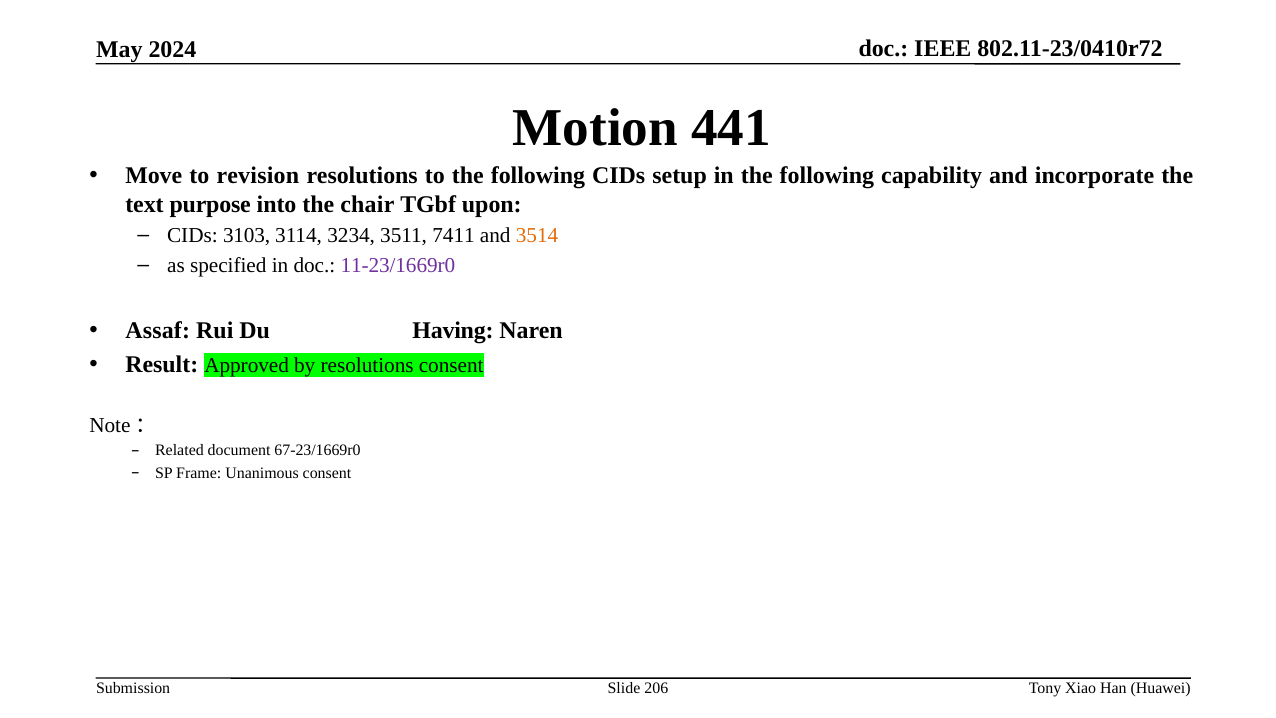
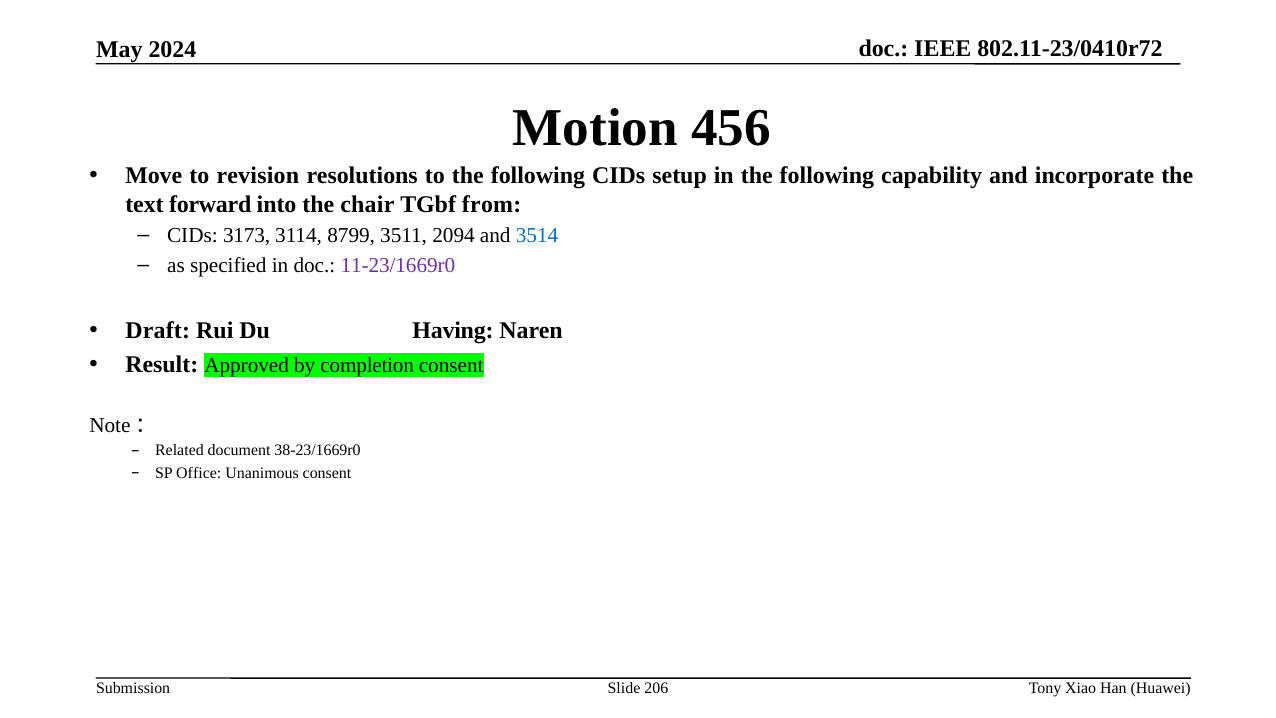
441: 441 -> 456
purpose: purpose -> forward
upon: upon -> from
3103: 3103 -> 3173
3234: 3234 -> 8799
7411: 7411 -> 2094
3514 colour: orange -> blue
Assaf: Assaf -> Draft
by resolutions: resolutions -> completion
67-23/1669r0: 67-23/1669r0 -> 38-23/1669r0
Frame: Frame -> Office
